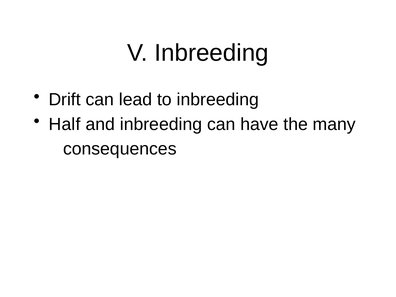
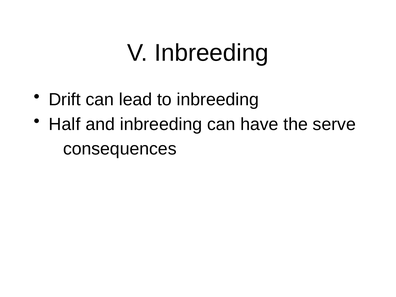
many: many -> serve
